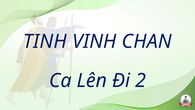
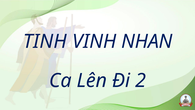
CHAN: CHAN -> NHAN
